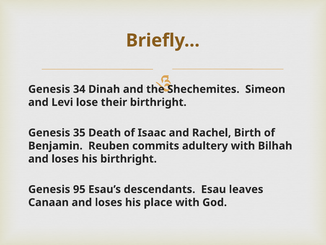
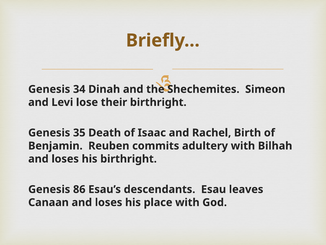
95: 95 -> 86
